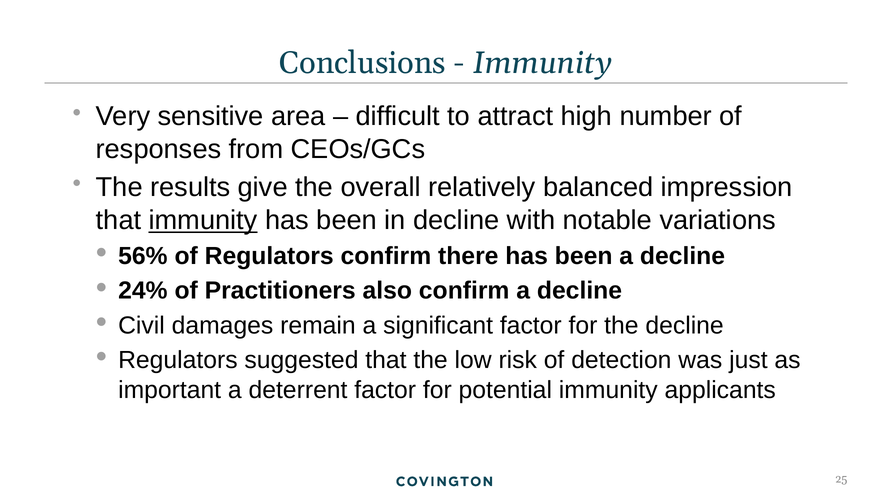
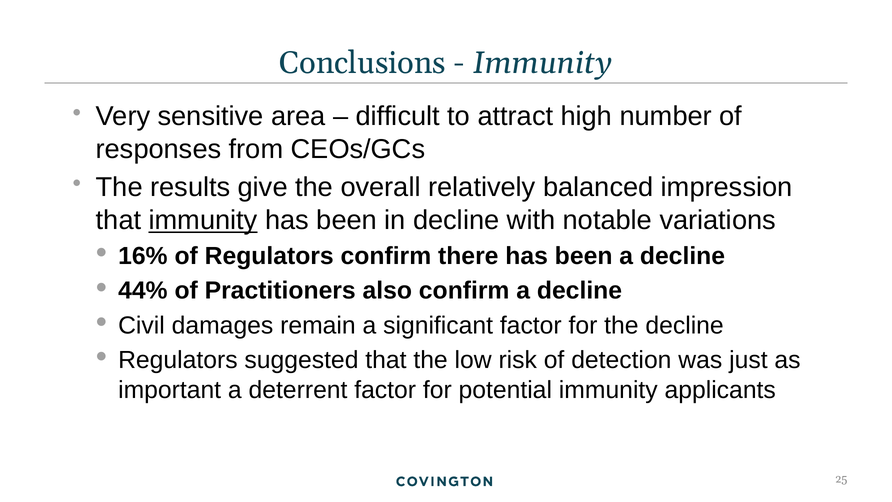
56%: 56% -> 16%
24%: 24% -> 44%
